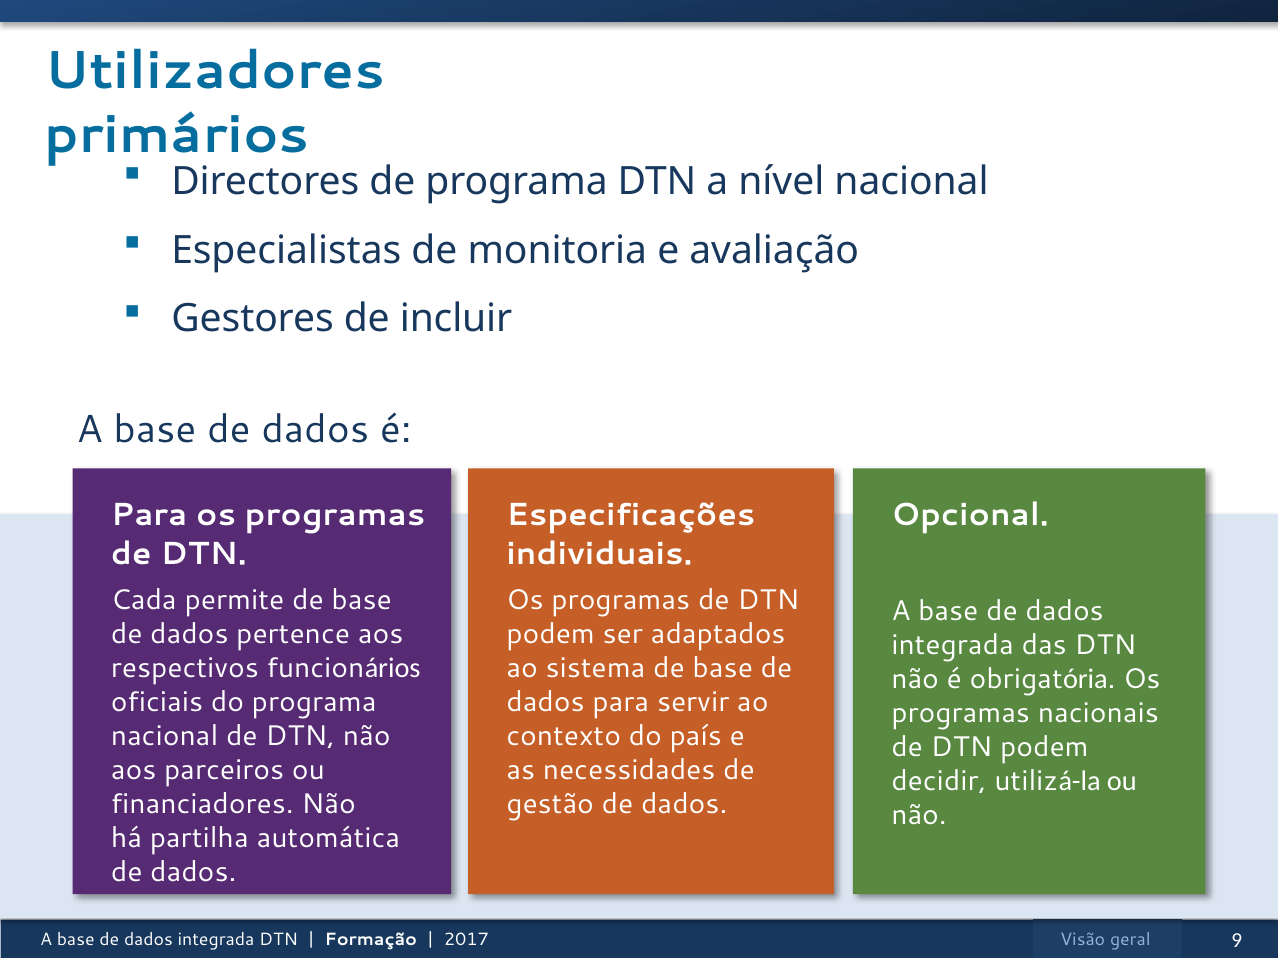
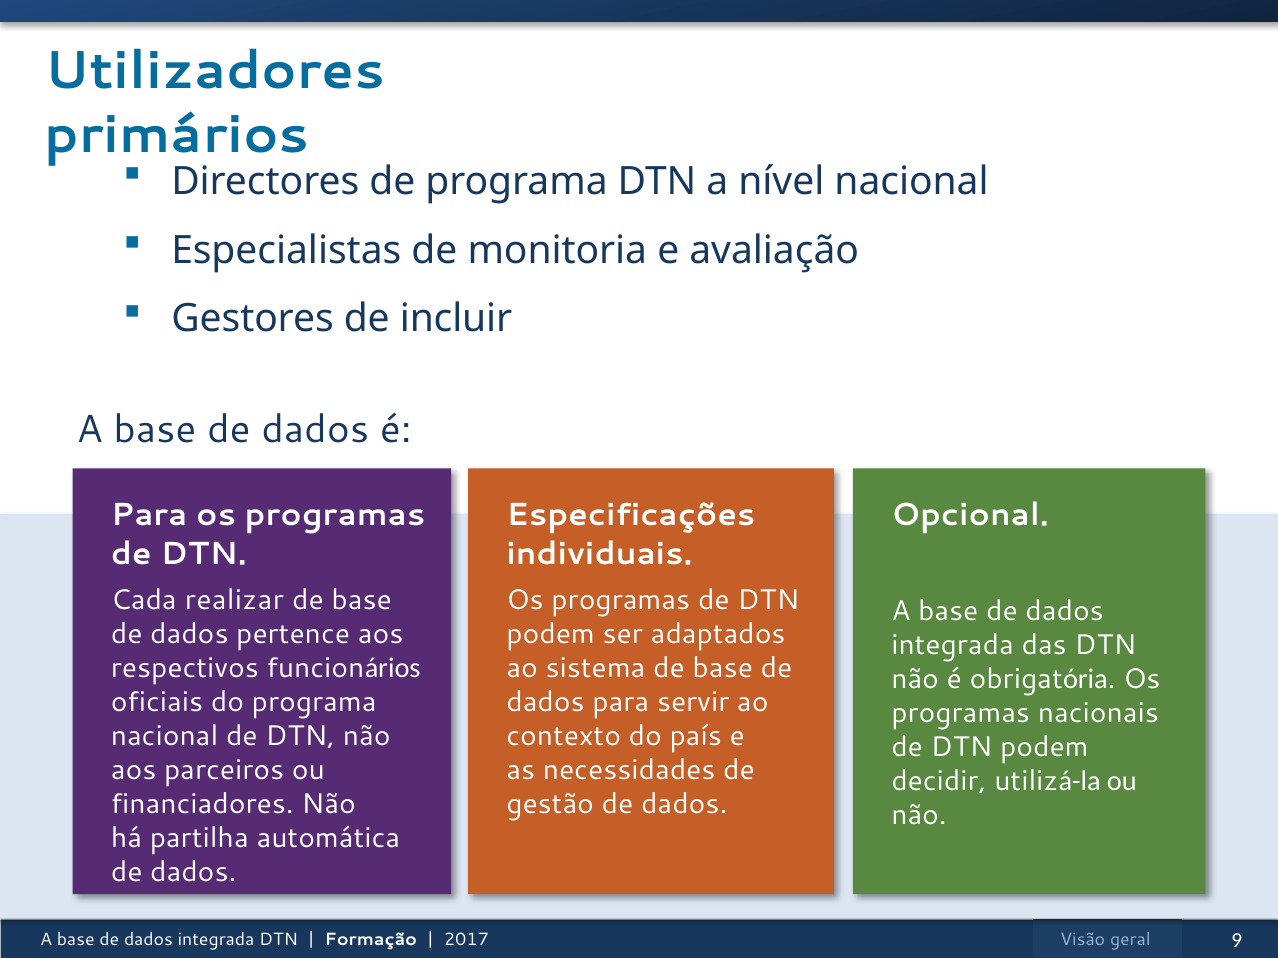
permite: permite -> realizar
